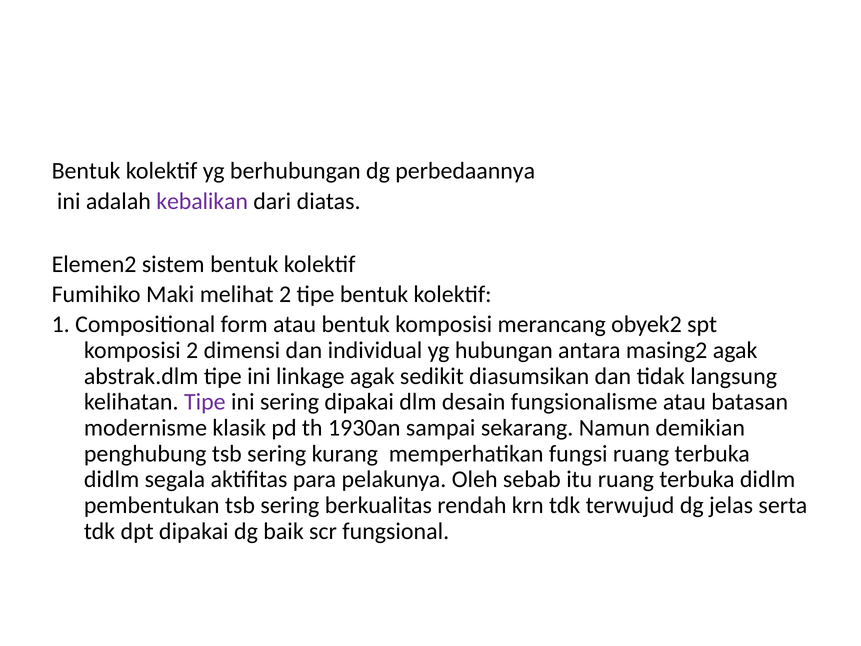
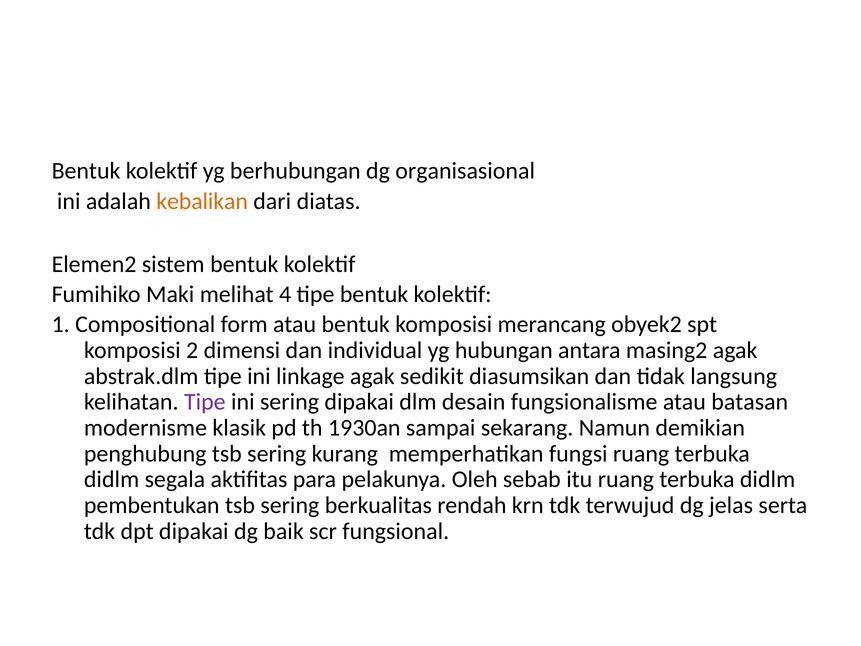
perbedaannya: perbedaannya -> organisasional
kebalikan colour: purple -> orange
melihat 2: 2 -> 4
